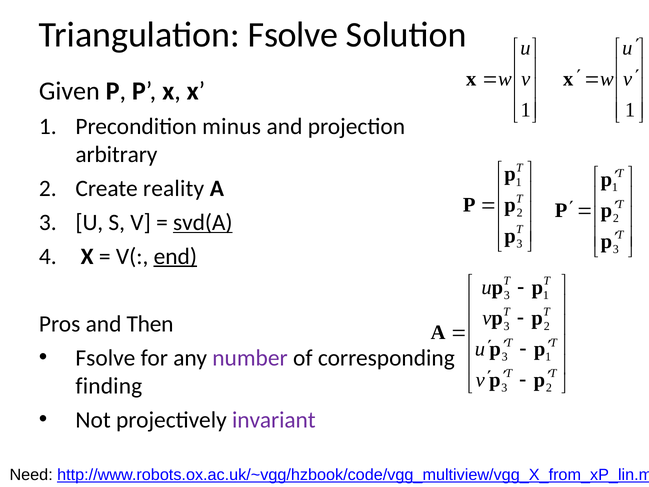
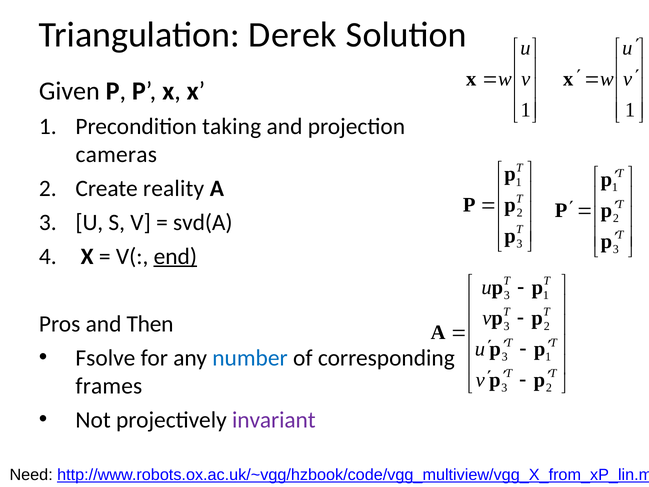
Triangulation Fsolve: Fsolve -> Derek
minus: minus -> taking
arbitrary: arbitrary -> cameras
svd(A underline: present -> none
number colour: purple -> blue
finding: finding -> frames
